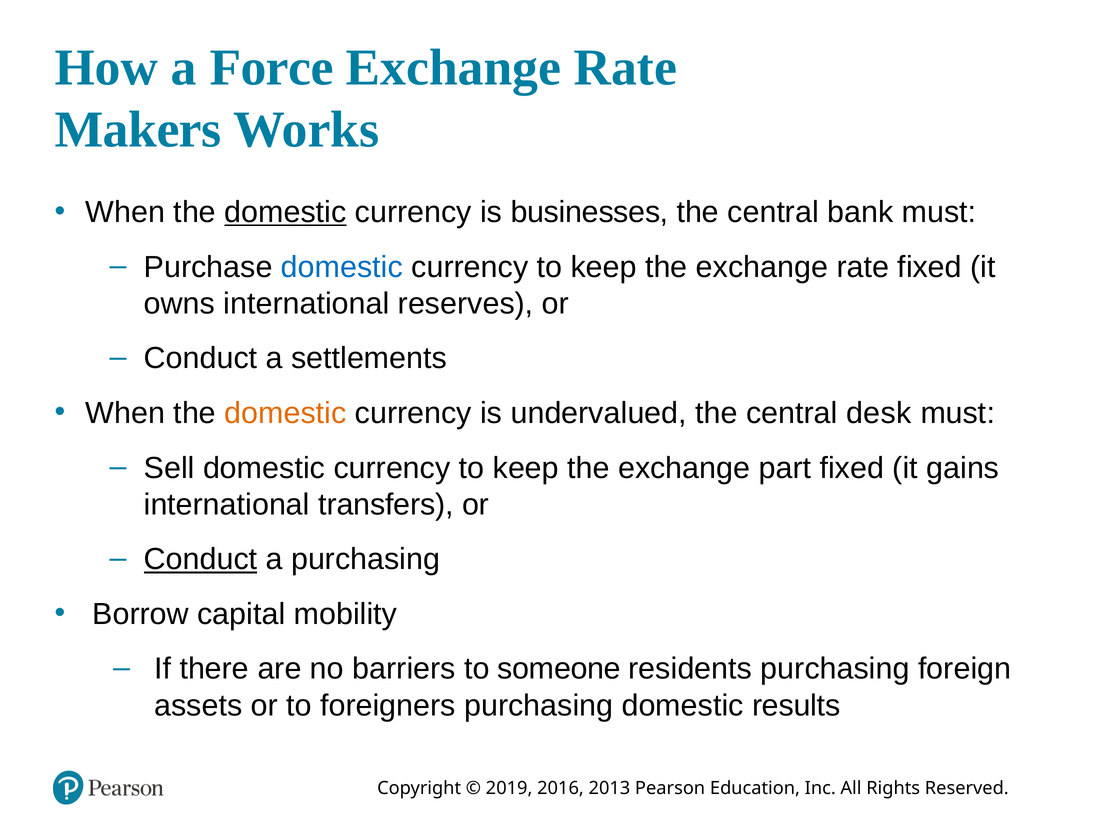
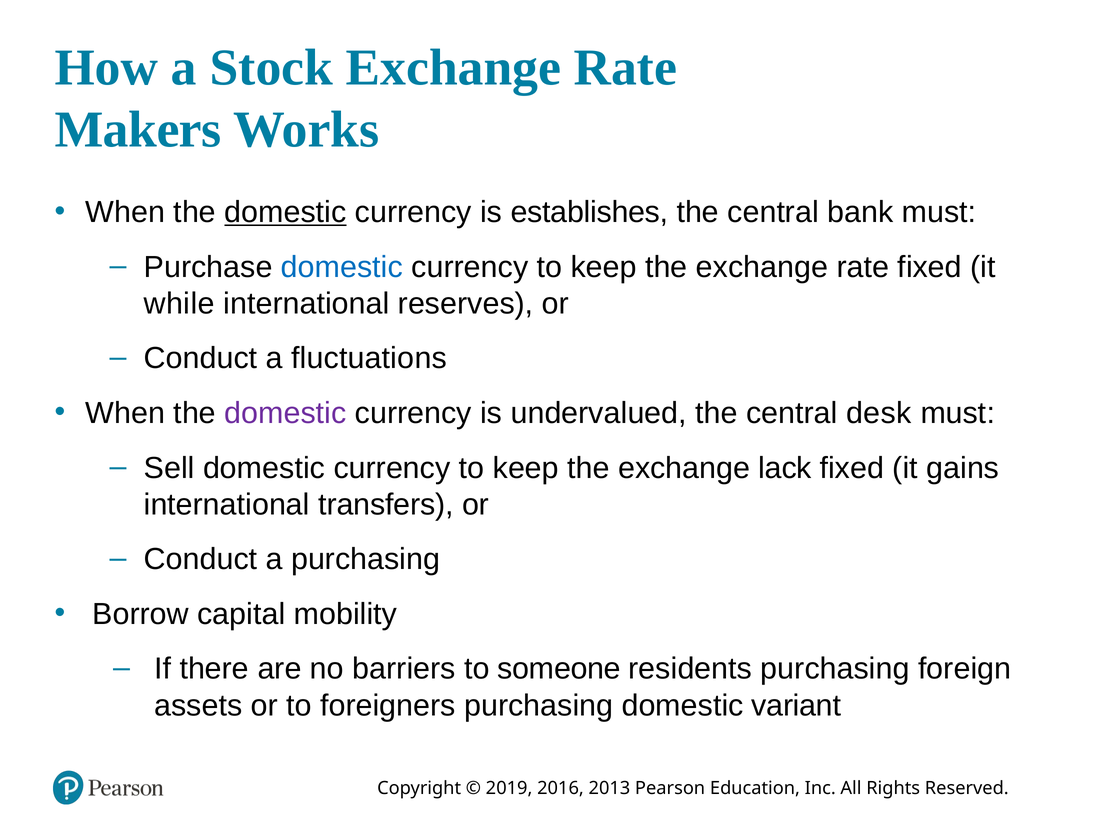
Force: Force -> Stock
businesses: businesses -> establishes
owns: owns -> while
settlements: settlements -> fluctuations
domestic at (285, 413) colour: orange -> purple
part: part -> lack
Conduct at (201, 559) underline: present -> none
results: results -> variant
